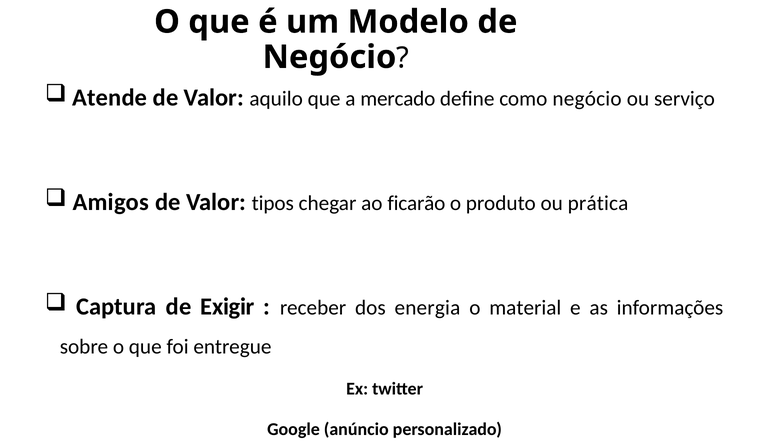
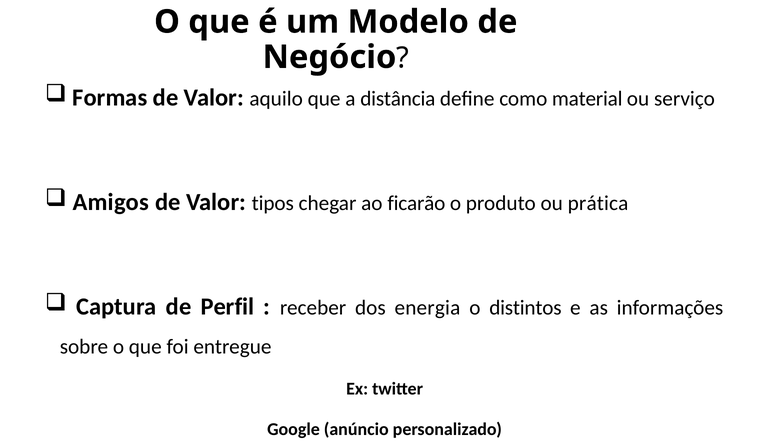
Atende: Atende -> Formas
mercado: mercado -> distância
como negócio: negócio -> material
Exigir: Exigir -> Perfil
material: material -> distintos
